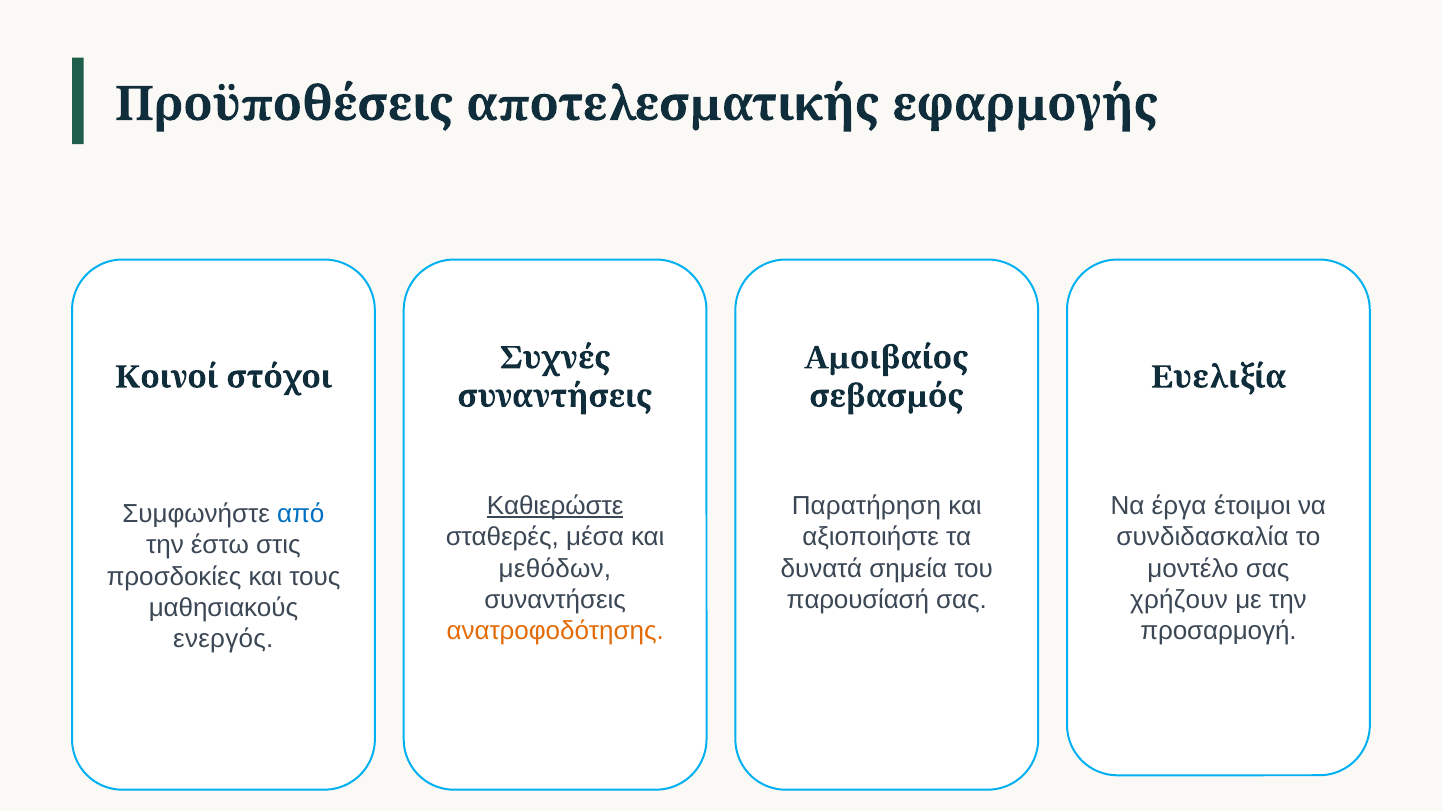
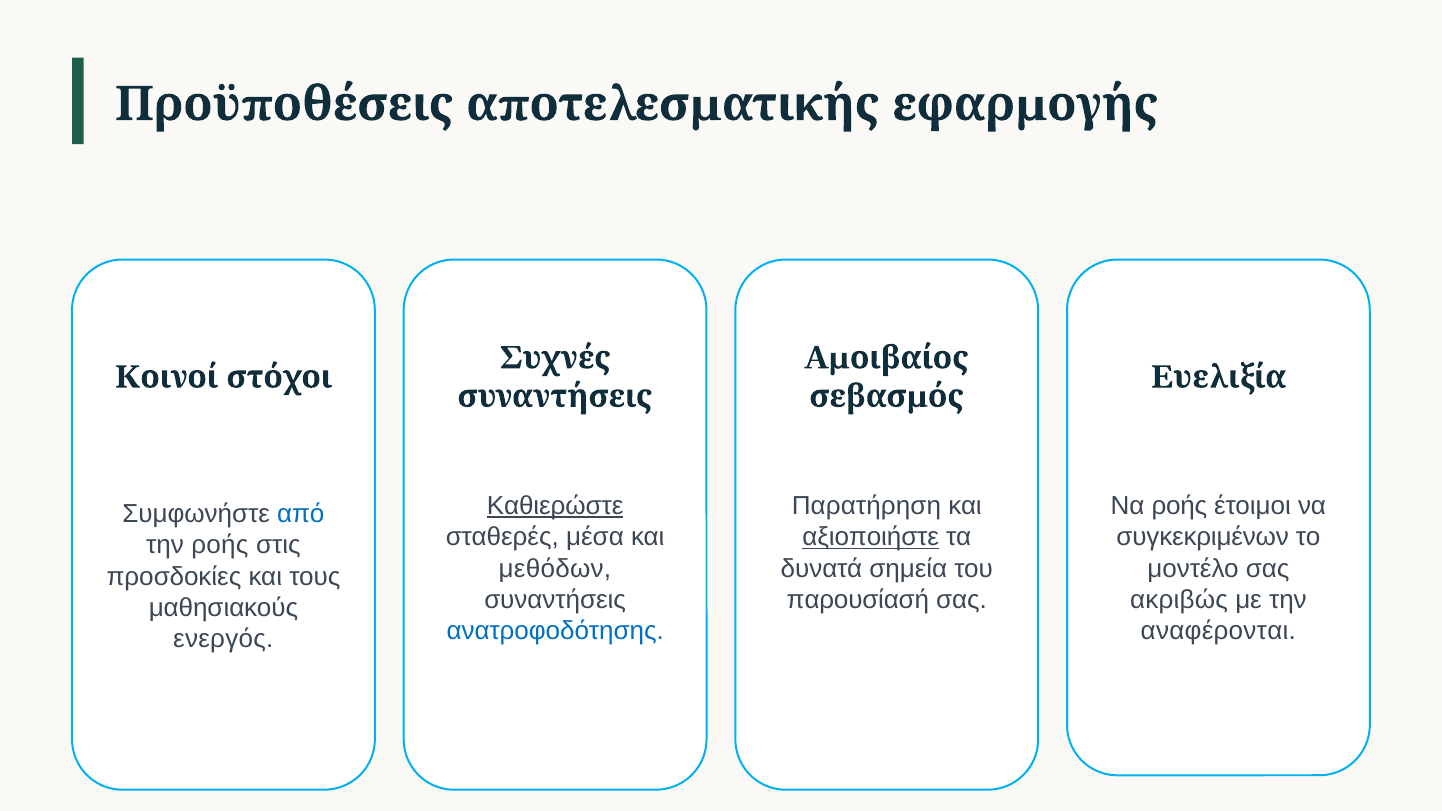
Να έργα: έργα -> ροής
αξιοποιήστε underline: none -> present
συνδιδασκαλία: συνδιδασκαλία -> συγκεκριμένων
την έστω: έστω -> ροής
χρήζουν: χρήζουν -> ακριβώς
ανατροφοδότησης colour: orange -> blue
προσαρμογή: προσαρμογή -> αναφέρονται
